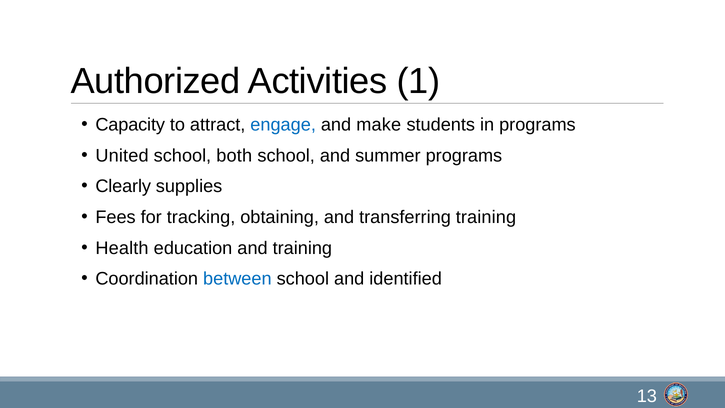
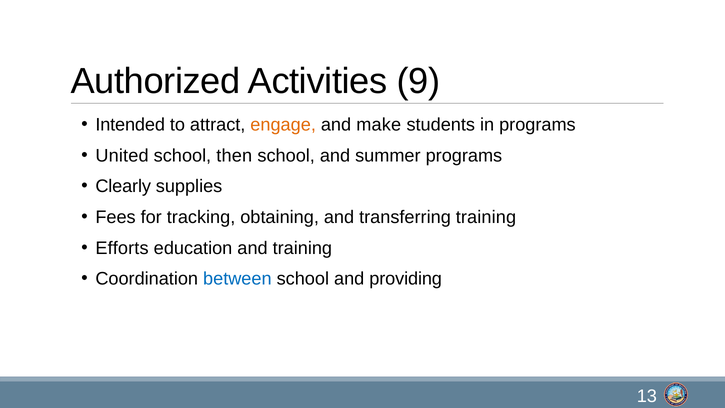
1: 1 -> 9
Capacity: Capacity -> Intended
engage colour: blue -> orange
both: both -> then
Health: Health -> Efforts
identified: identified -> providing
